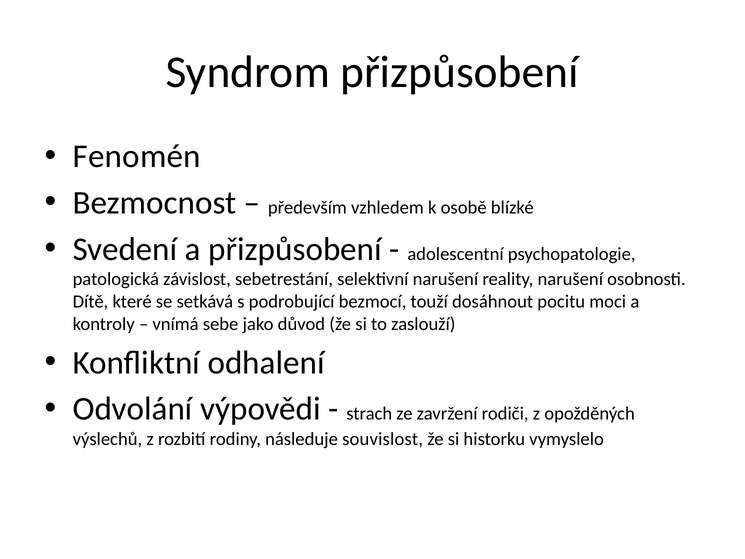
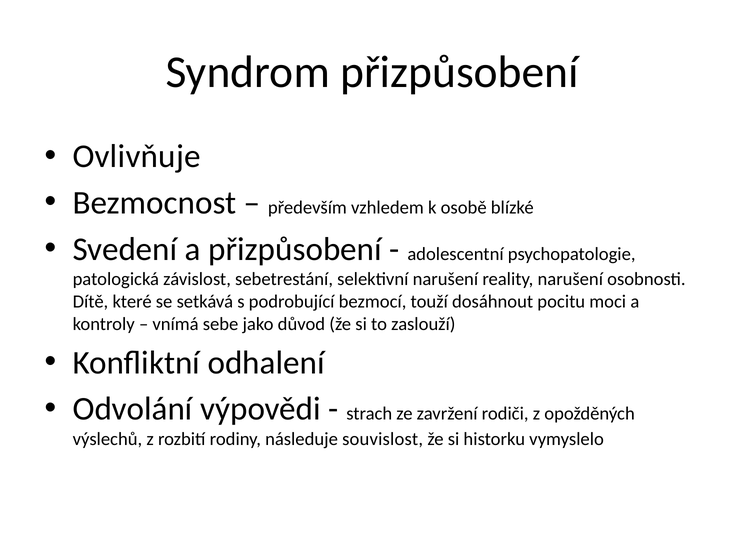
Fenomén: Fenomén -> Ovlivňuje
